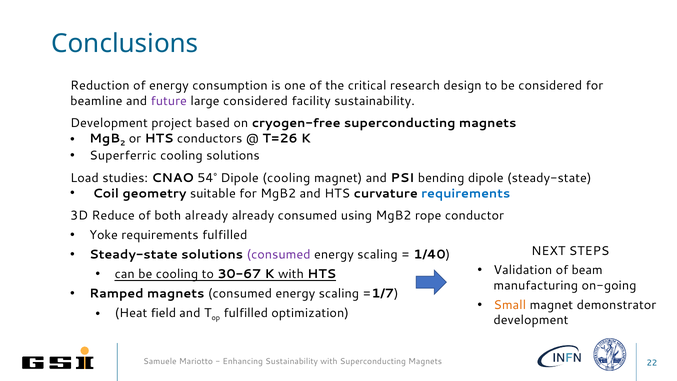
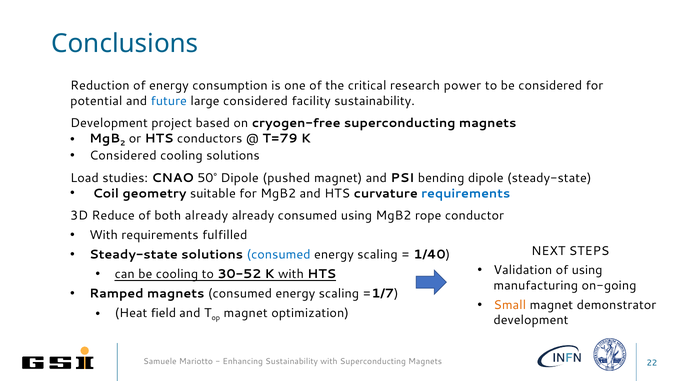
design: design -> power
beamline: beamline -> potential
future colour: purple -> blue
T=26: T=26 -> T=79
Superferric at (123, 156): Superferric -> Considered
54°: 54° -> 50°
Dipole cooling: cooling -> pushed
Yoke at (104, 235): Yoke -> With
consumed at (279, 254) colour: purple -> blue
of beam: beam -> using
30-67: 30-67 -> 30-52
fulfilled at (246, 313): fulfilled -> magnet
